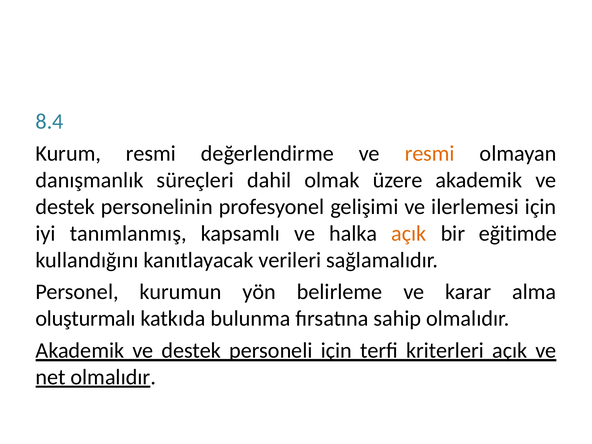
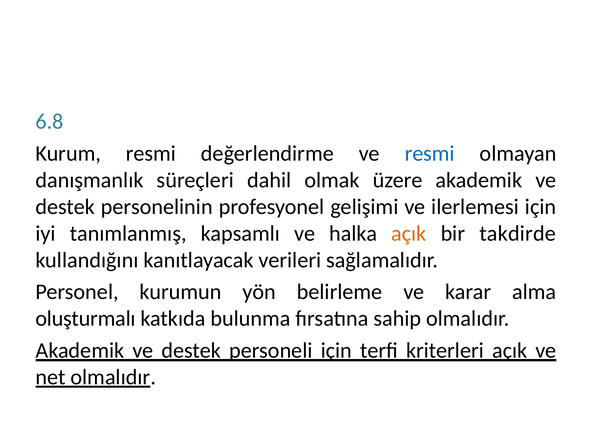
8.4: 8.4 -> 6.8
resmi at (430, 153) colour: orange -> blue
eğitimde: eğitimde -> takdirde
